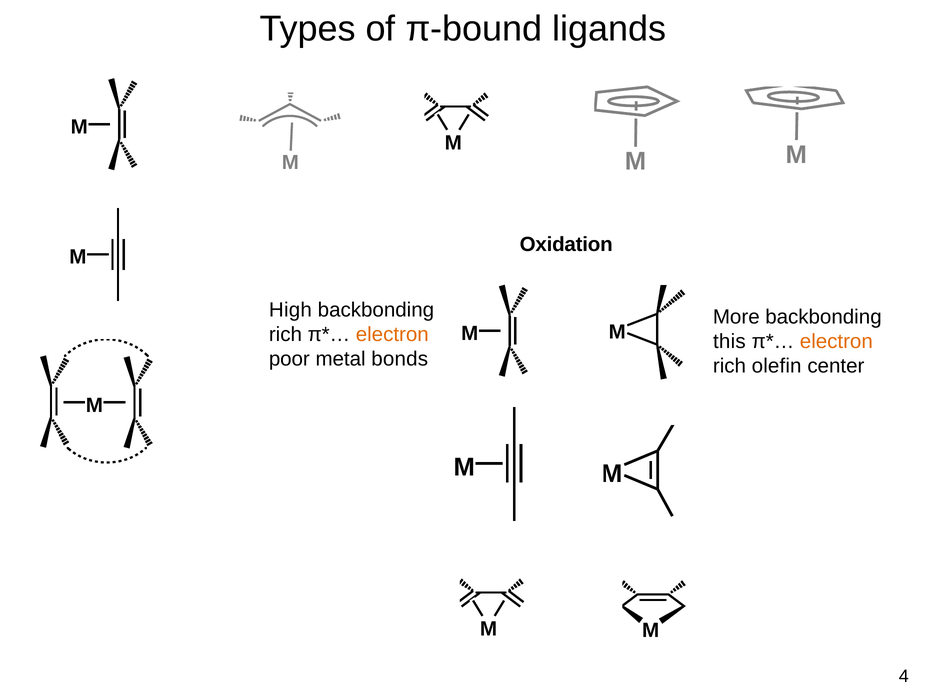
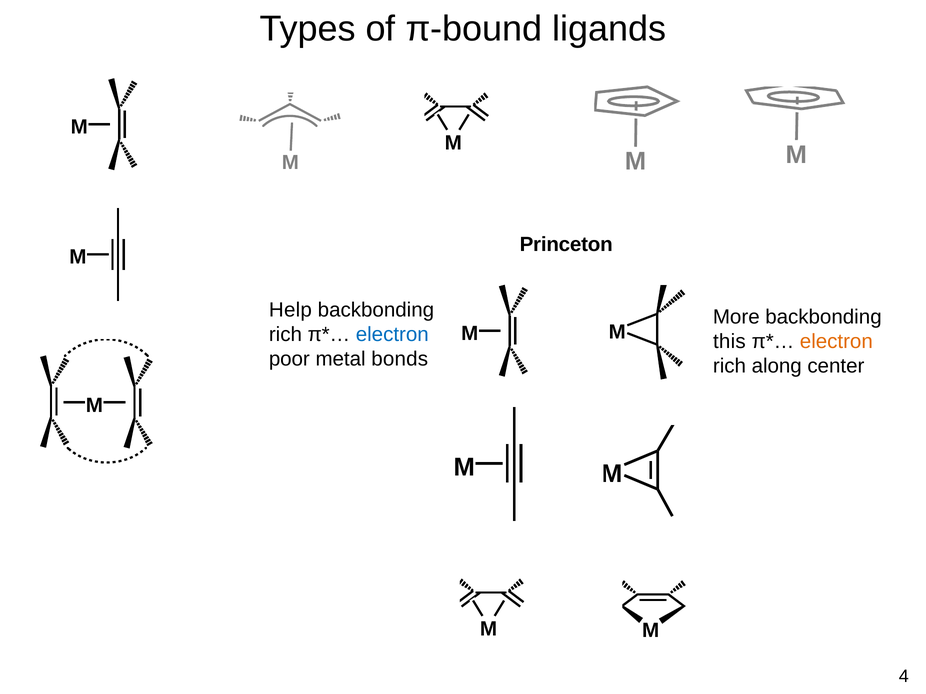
Oxidation: Oxidation -> Princeton
High: High -> Help
electron at (392, 335) colour: orange -> blue
olefin: olefin -> along
